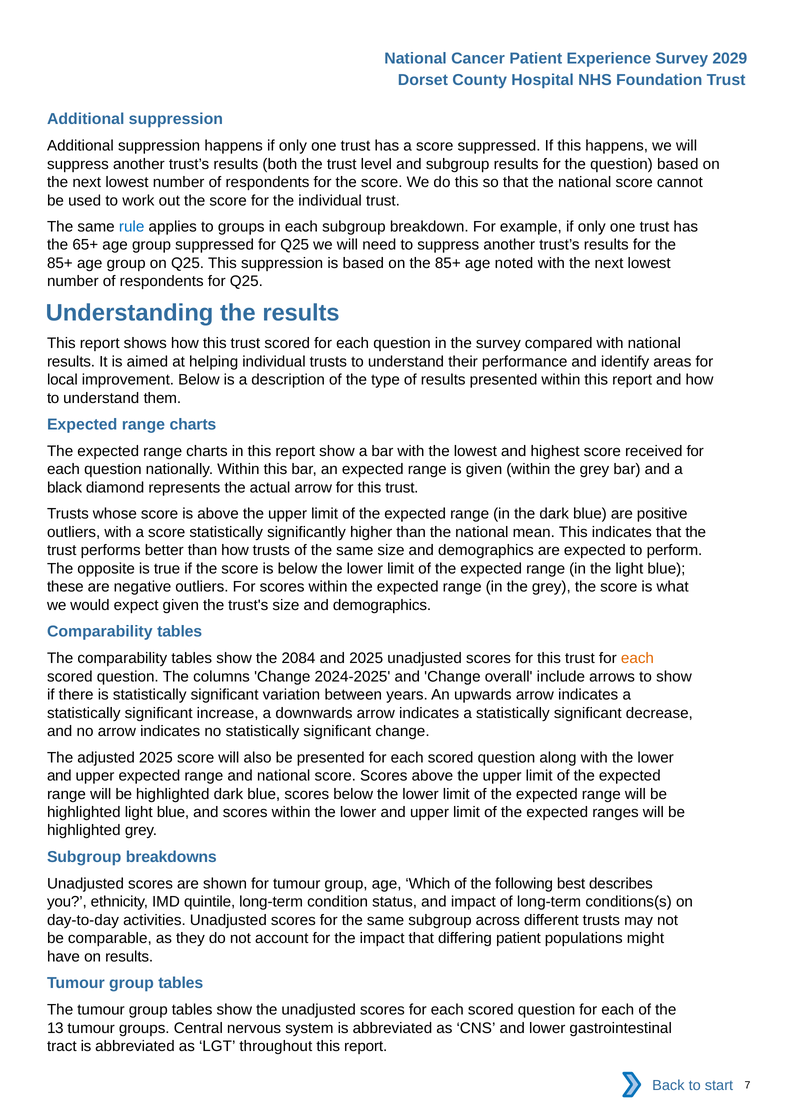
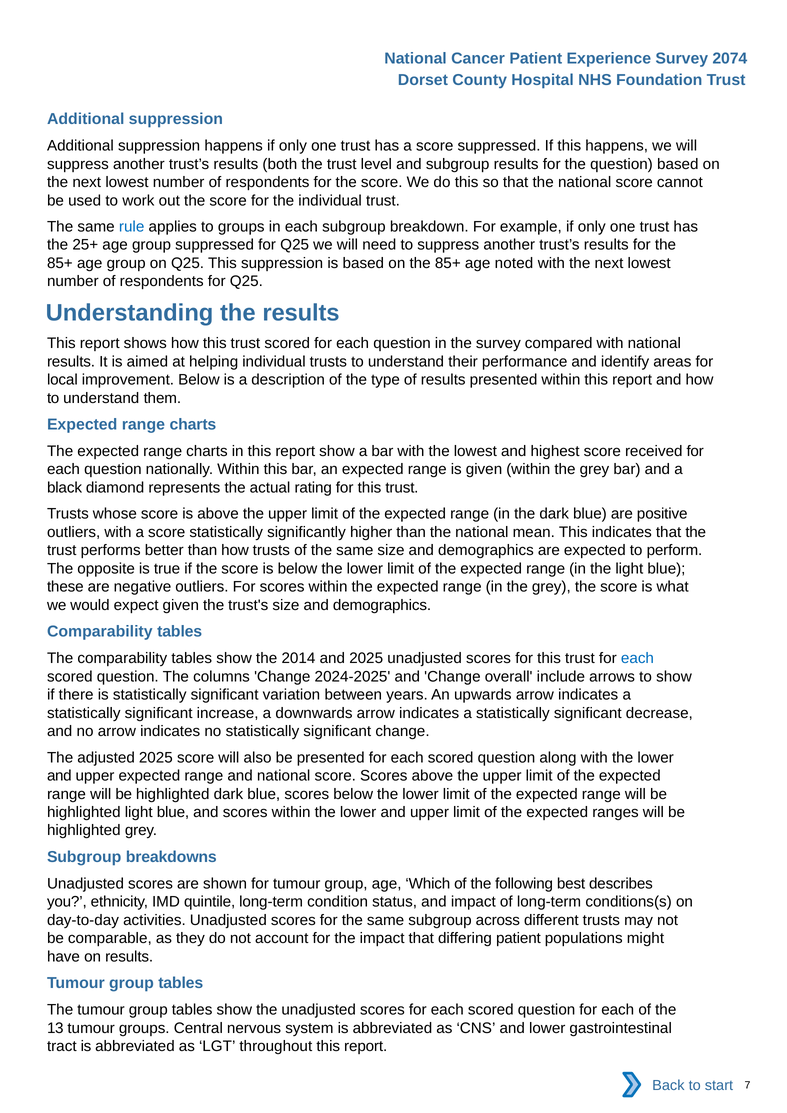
2029: 2029 -> 2074
65+: 65+ -> 25+
actual arrow: arrow -> rating
2084: 2084 -> 2014
each at (637, 659) colour: orange -> blue
